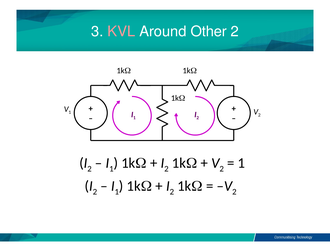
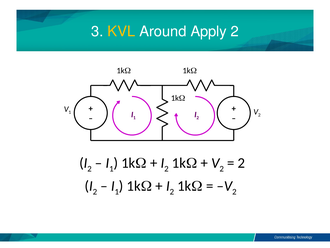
KVL colour: pink -> yellow
Other: Other -> Apply
1 at (241, 163): 1 -> 2
